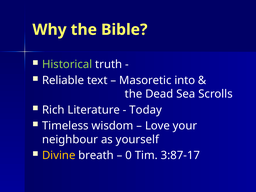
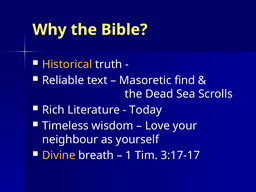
Historical colour: light green -> yellow
into: into -> find
0: 0 -> 1
3:87-17: 3:87-17 -> 3:17-17
